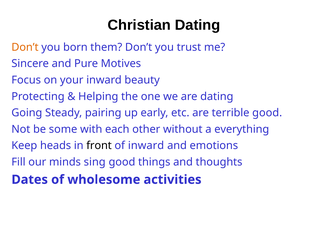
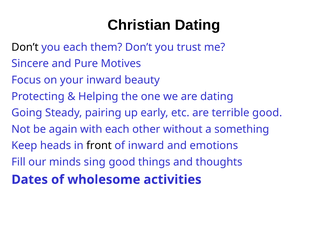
Don’t at (25, 47) colour: orange -> black
you born: born -> each
some: some -> again
everything: everything -> something
